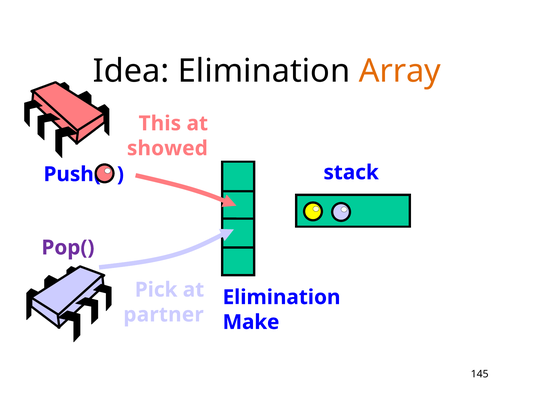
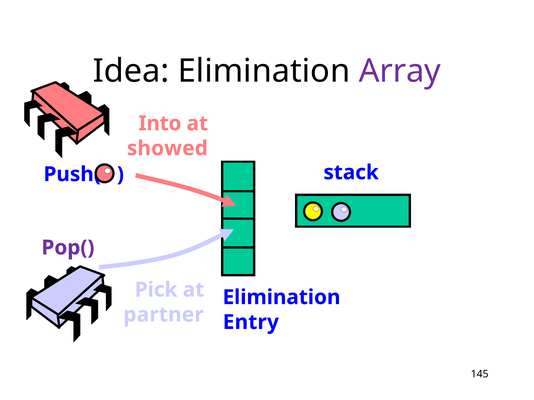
Array colour: orange -> purple
This: This -> Into
Make: Make -> Entry
